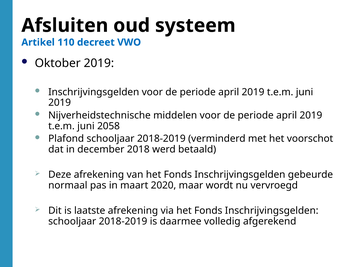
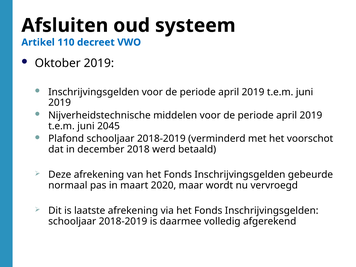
2058: 2058 -> 2045
